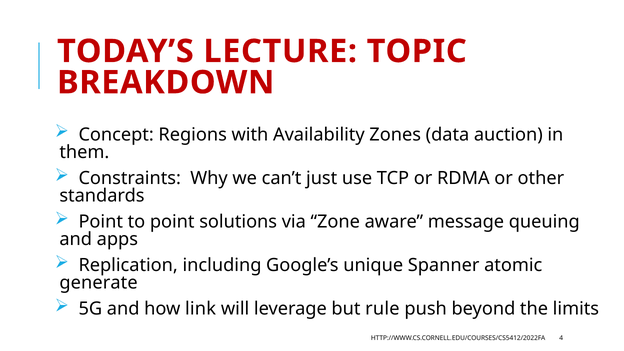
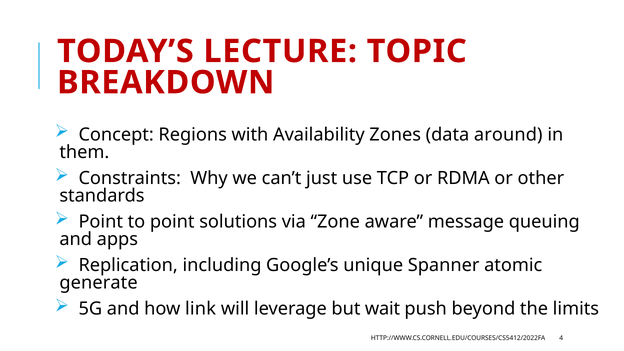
auction: auction -> around
rule: rule -> wait
